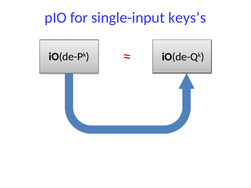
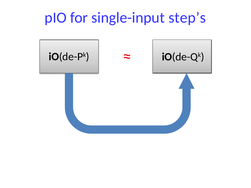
keys’s: keys’s -> step’s
